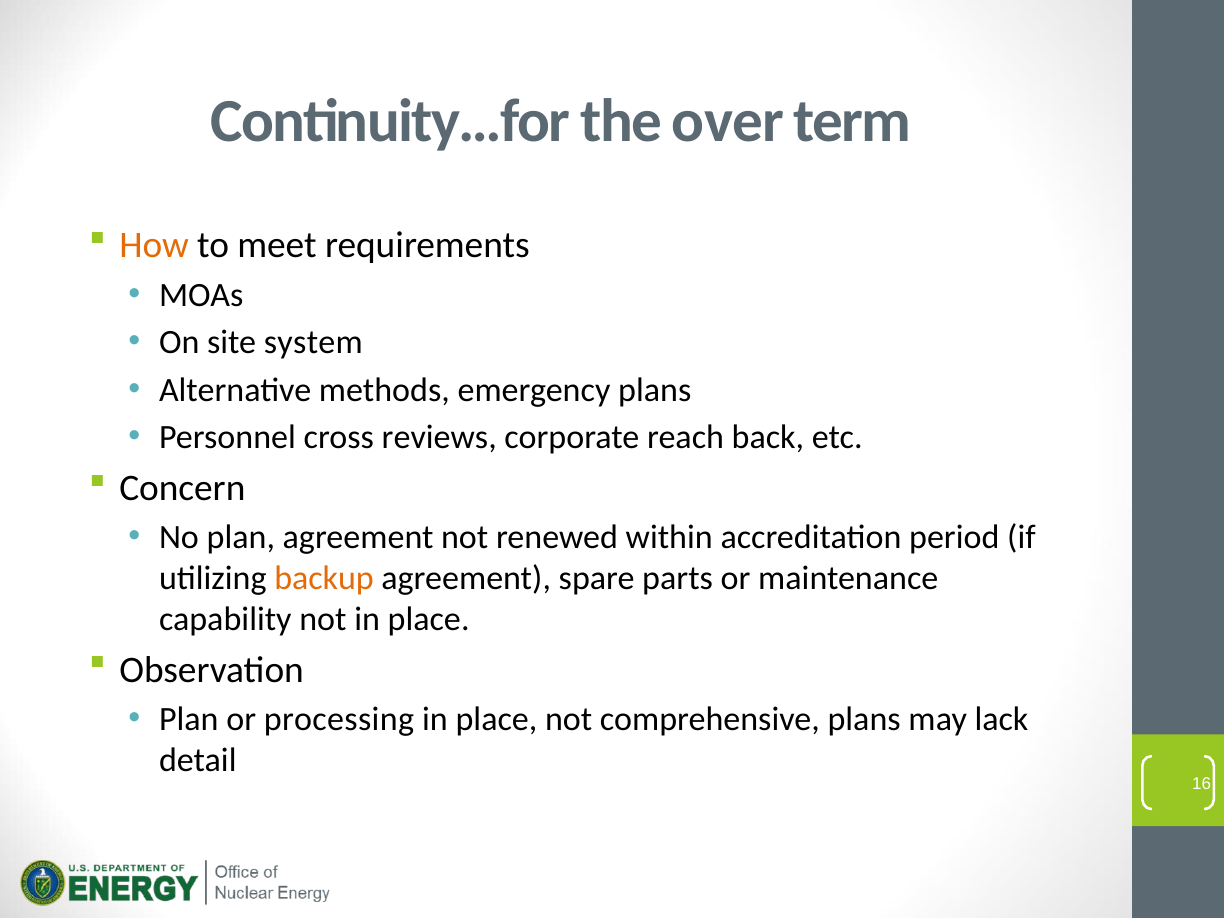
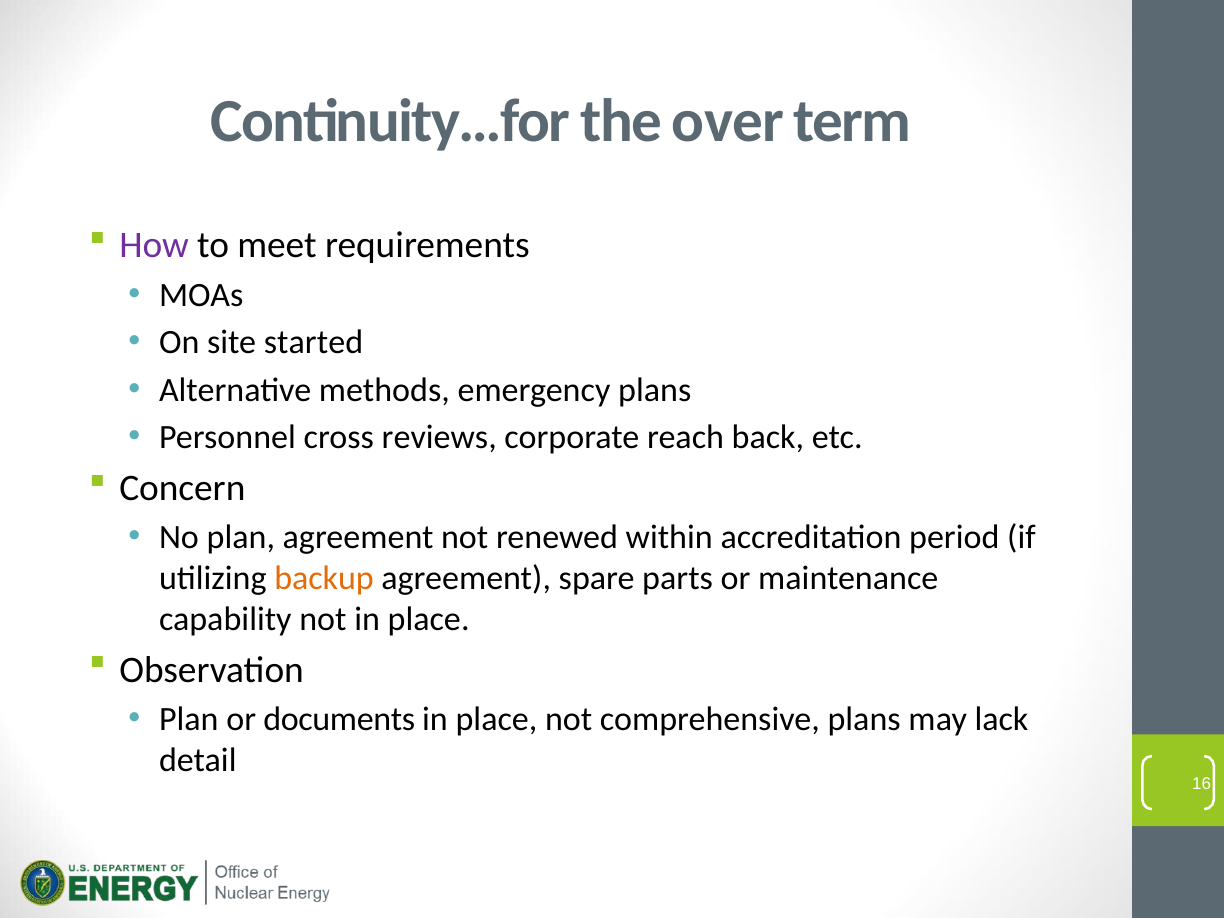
How colour: orange -> purple
system: system -> started
processing: processing -> documents
